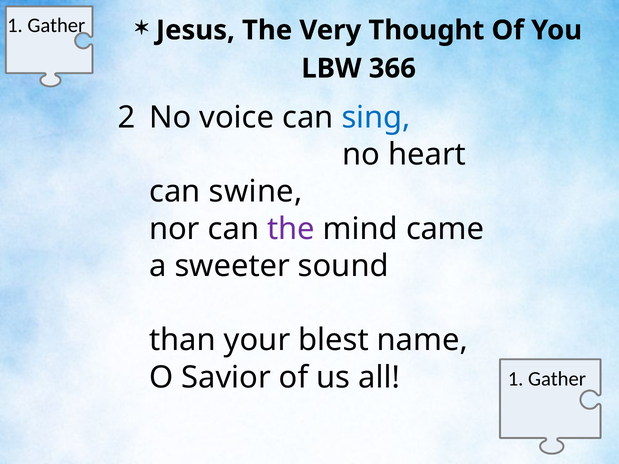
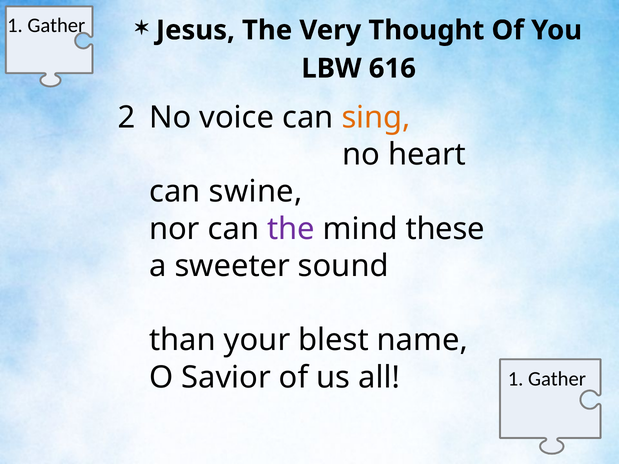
366: 366 -> 616
sing colour: blue -> orange
came: came -> these
